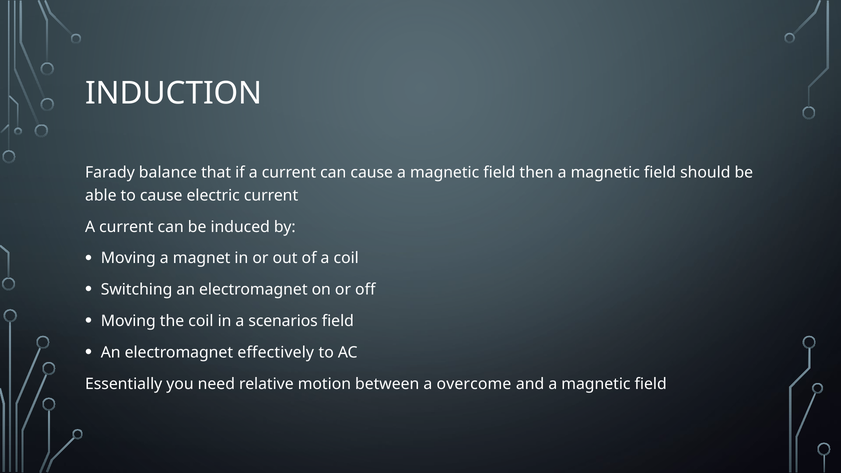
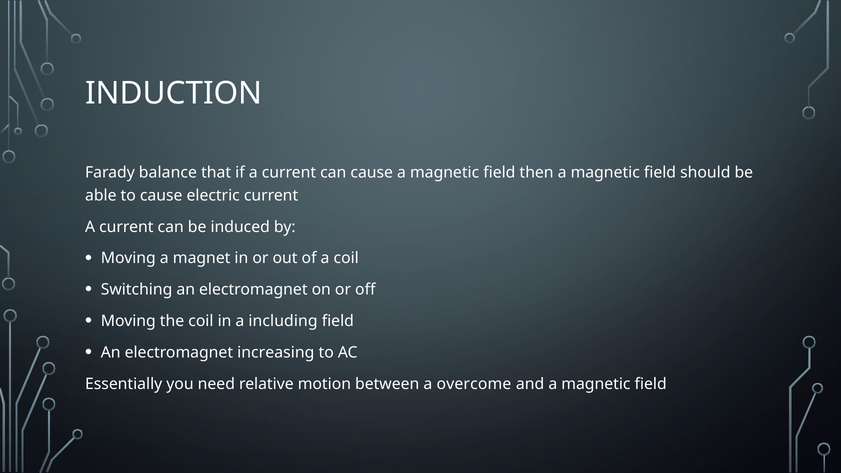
scenarios: scenarios -> including
effectively: effectively -> increasing
